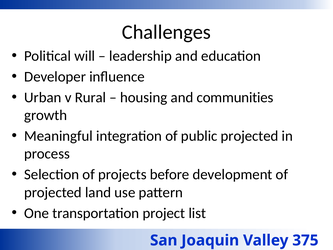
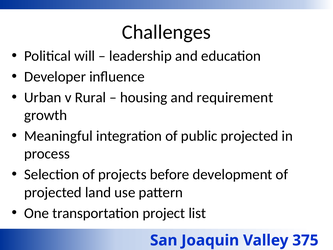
communities: communities -> requirement
